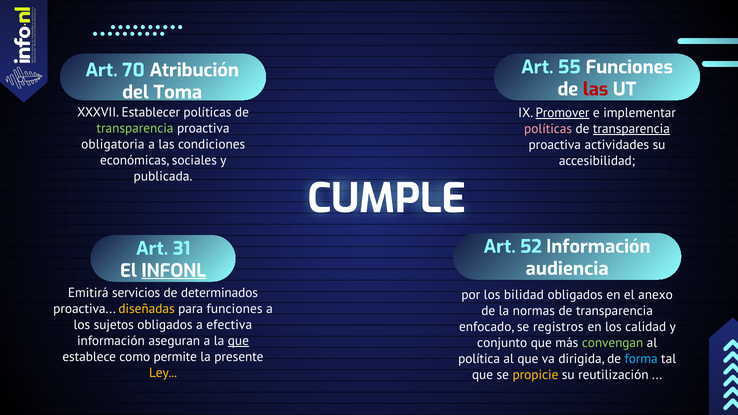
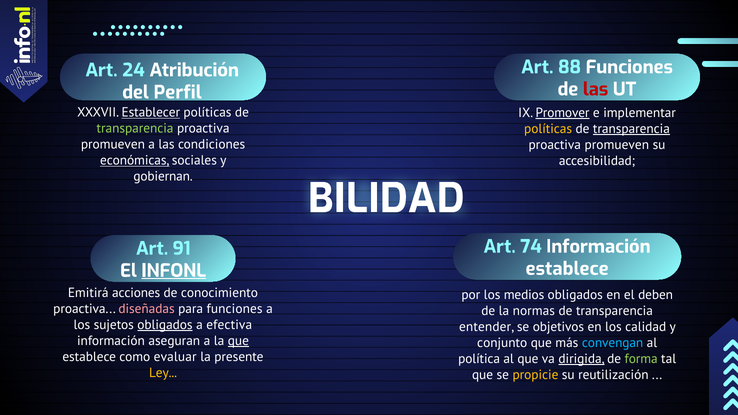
55: 55 -> 88
70: 70 -> 24
Toma: Toma -> Perfil
Establecer underline: none -> present
políticas at (548, 129) colour: pink -> yellow
obligatoria at (113, 145): obligatoria -> promueven
actividades at (617, 145): actividades -> promueven
económicas underline: none -> present
publicada: publicada -> gobiernan
CUMPLE: CUMPLE -> BILIDAD
52: 52 -> 74
31: 31 -> 91
audiencia at (567, 269): audiencia -> establece
servicios: servicios -> acciones
determinados: determinados -> conocimiento
bilidad: bilidad -> medios
anexo: anexo -> deben
diseñadas colour: yellow -> pink
obligados at (165, 325) underline: none -> present
enfocado: enfocado -> entender
registros: registros -> objetivos
convengan colour: light green -> light blue
permite: permite -> evaluar
dirigida underline: none -> present
forma colour: light blue -> light green
